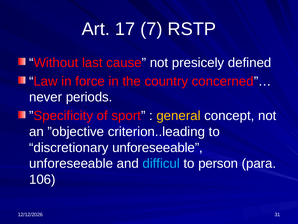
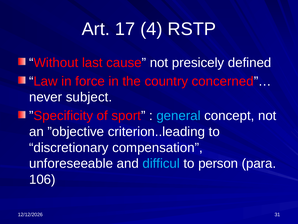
7: 7 -> 4
periods: periods -> subject
general colour: yellow -> light blue
discretionary unforeseeable: unforeseeable -> compensation
